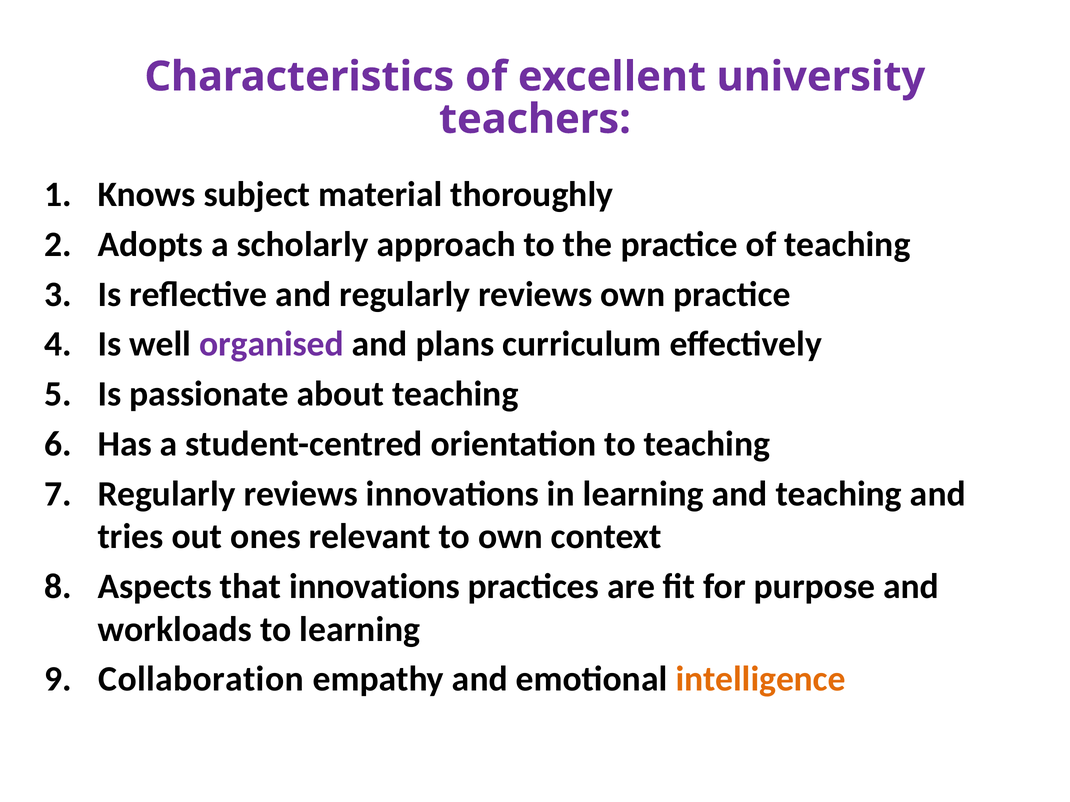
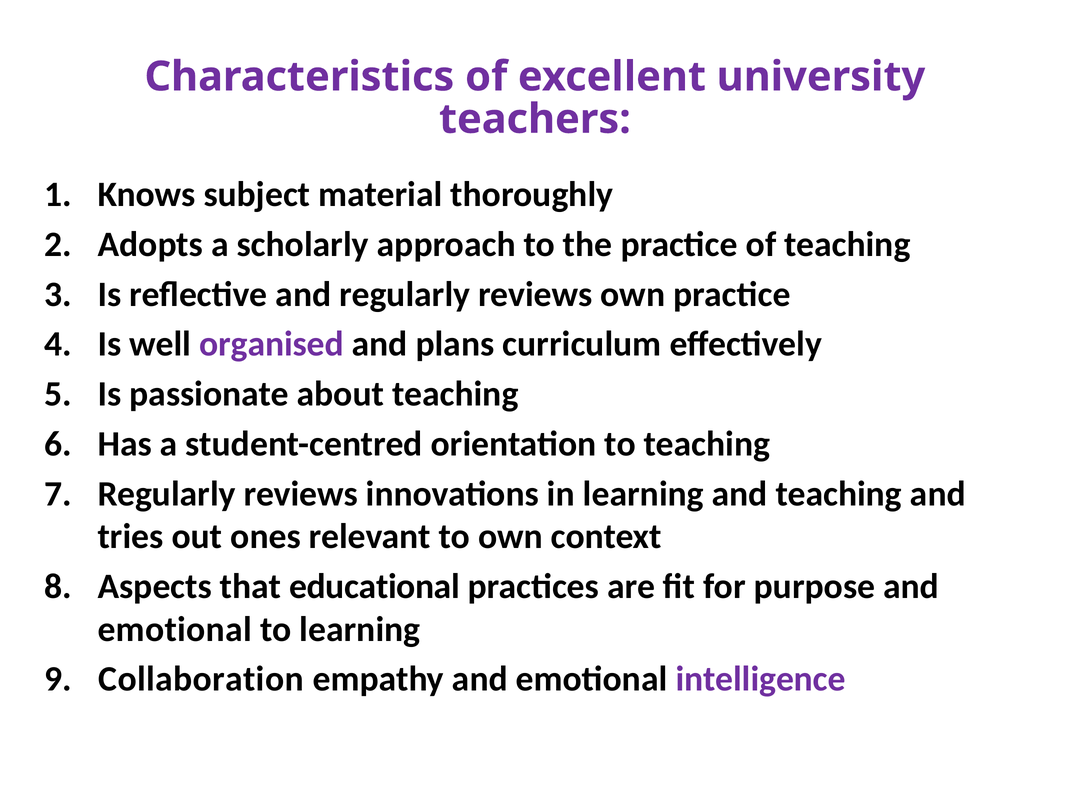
that innovations: innovations -> educational
workloads at (175, 630): workloads -> emotional
intelligence colour: orange -> purple
